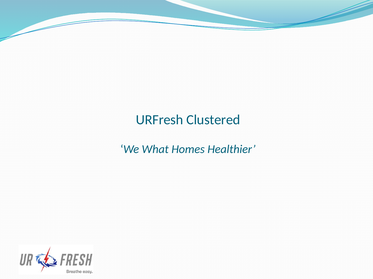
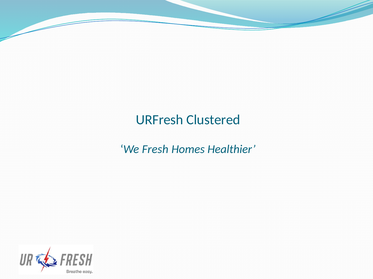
What: What -> Fresh
